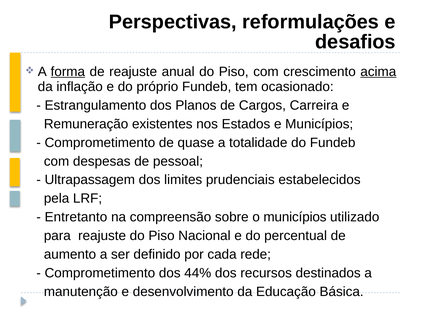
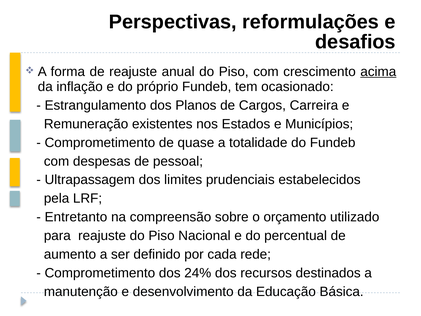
forma underline: present -> none
o municípios: municípios -> orçamento
44%: 44% -> 24%
